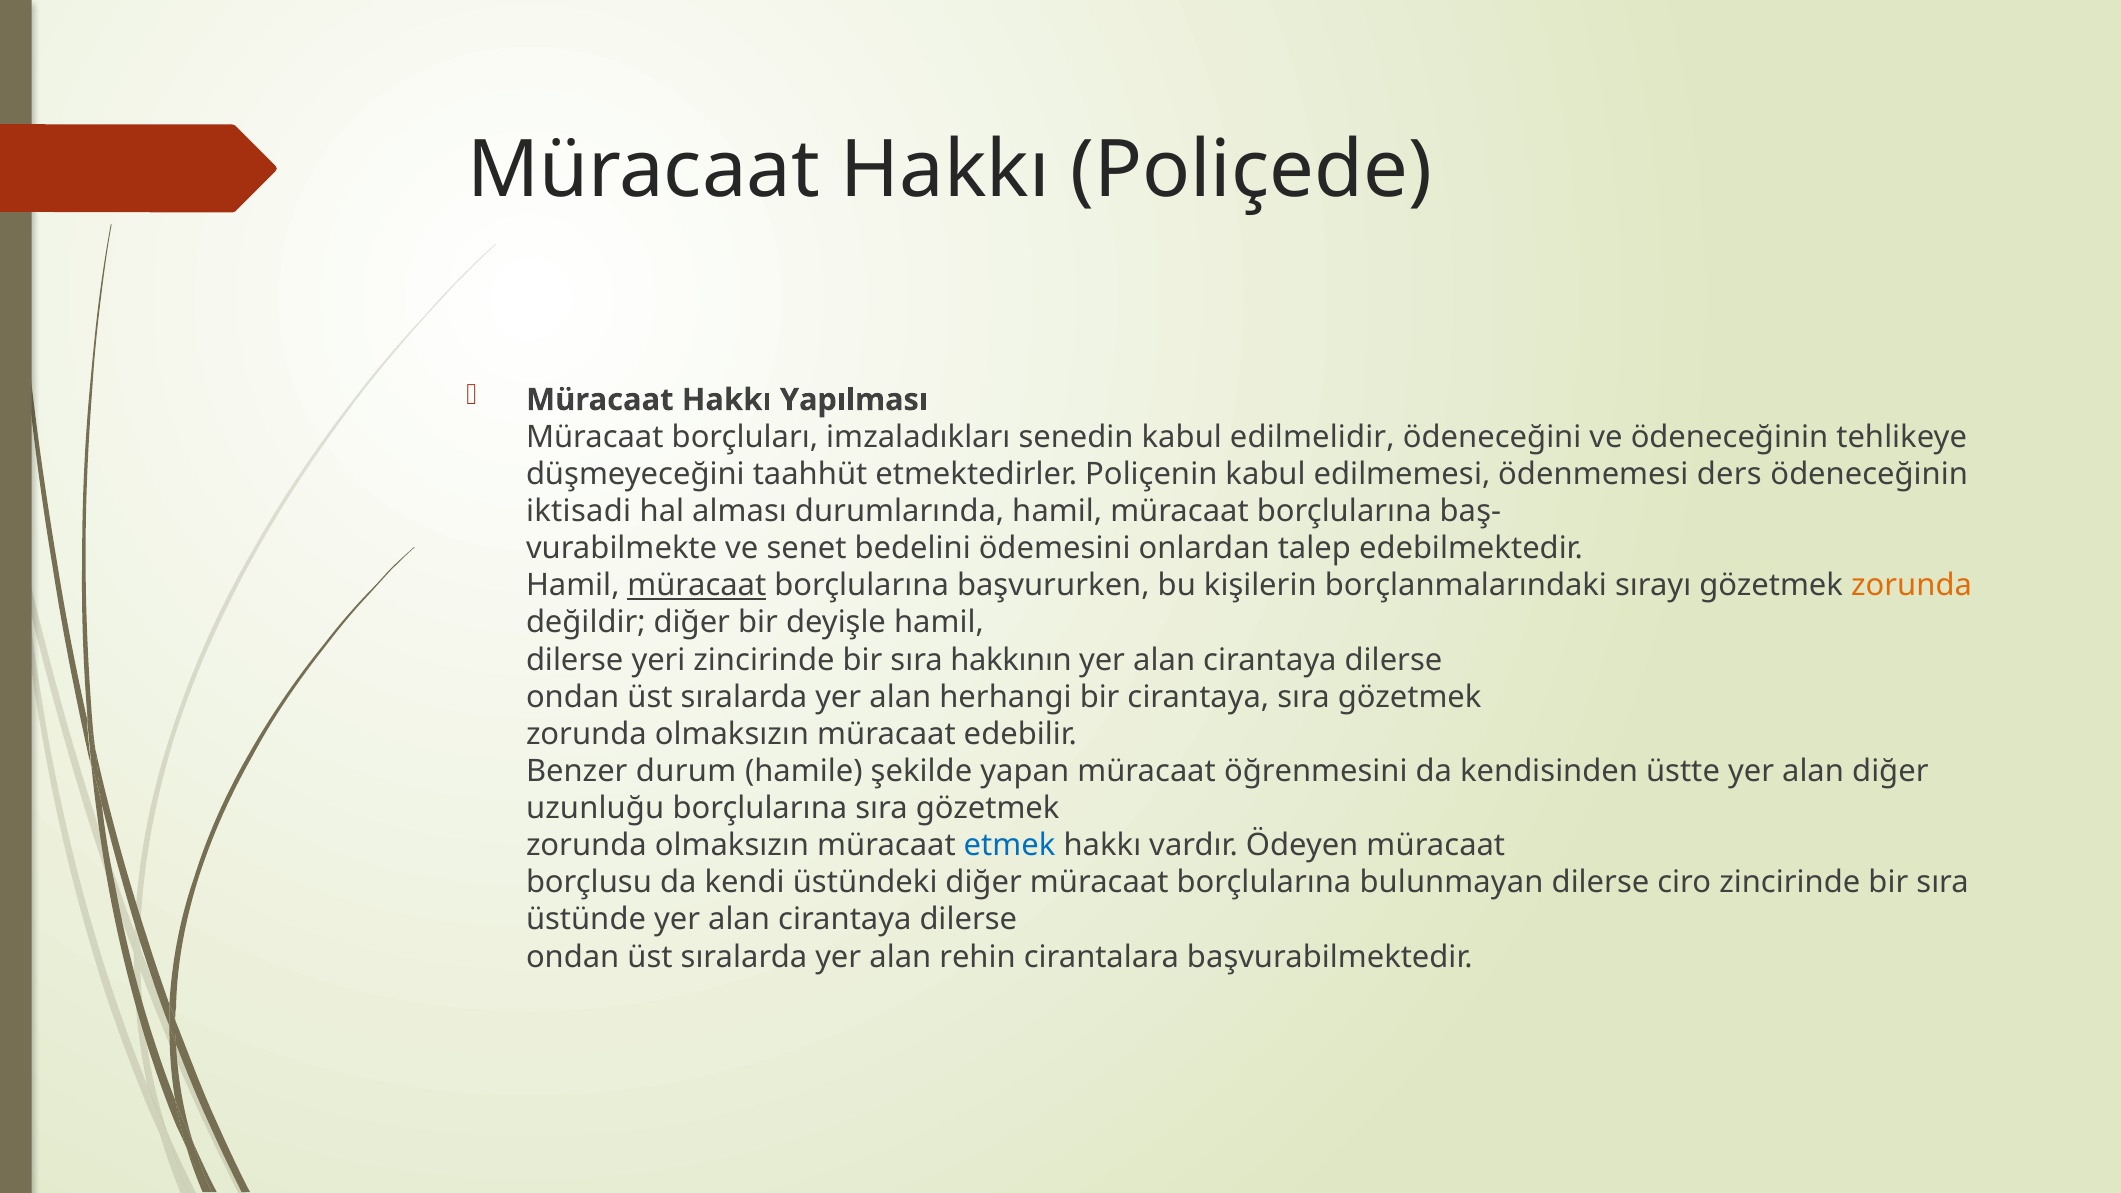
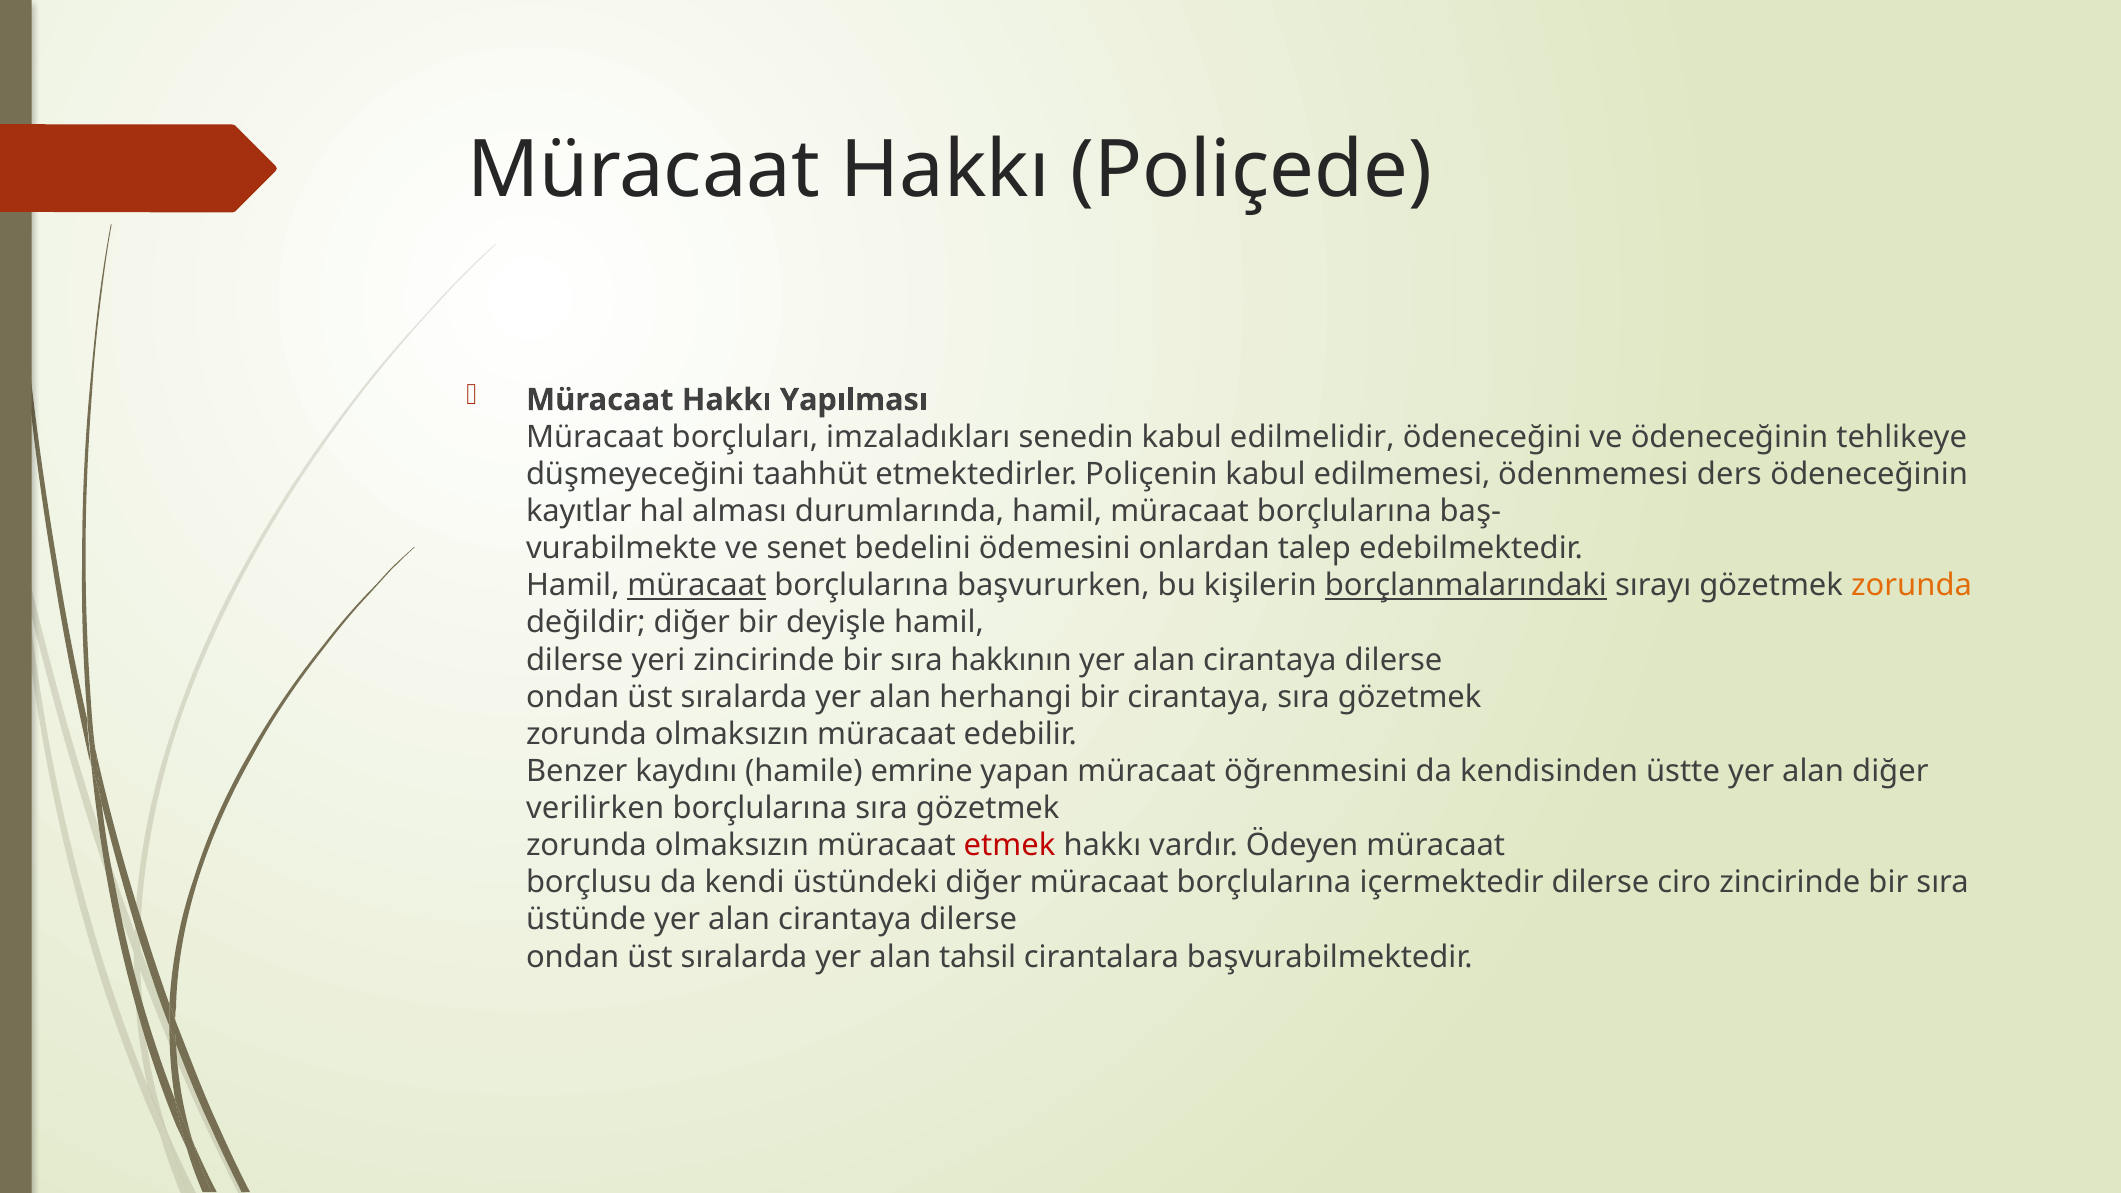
iktisadi: iktisadi -> kayıtlar
borçlanmalarındaki underline: none -> present
durum: durum -> kaydını
şekilde: şekilde -> emrine
uzunluğu: uzunluğu -> verilirken
etmek colour: blue -> red
bulunmayan: bulunmayan -> içermektedir
rehin: rehin -> tahsil
